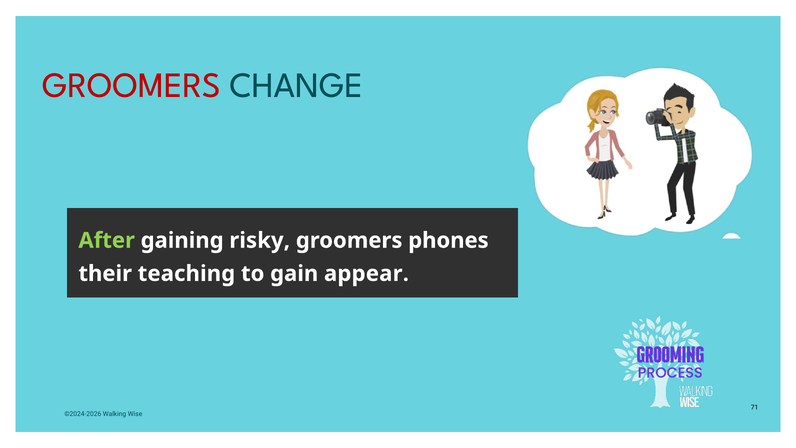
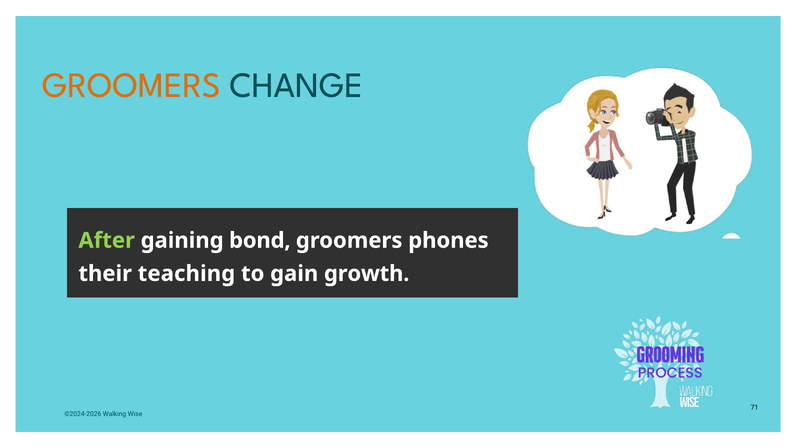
GROOMERS at (131, 85) colour: red -> orange
risky: risky -> bond
appear: appear -> growth
